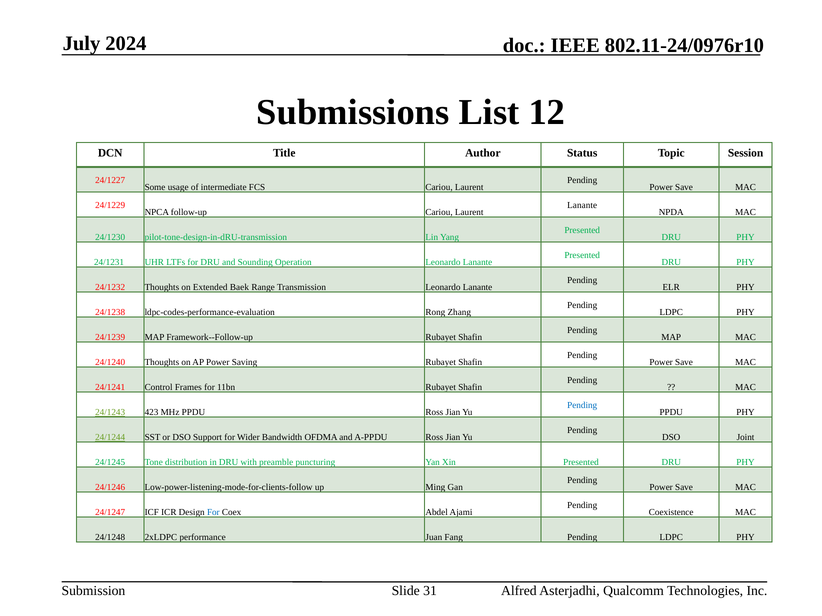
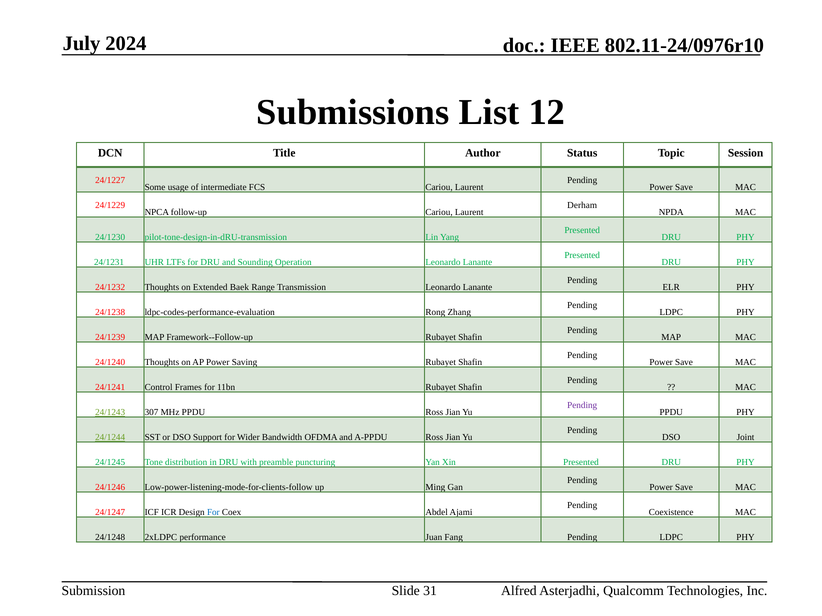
Lanante at (582, 205): Lanante -> Derham
Pending at (582, 405) colour: blue -> purple
423: 423 -> 307
